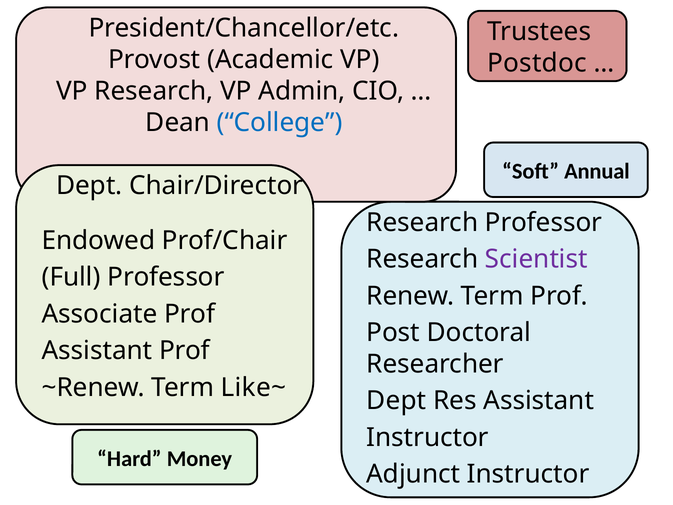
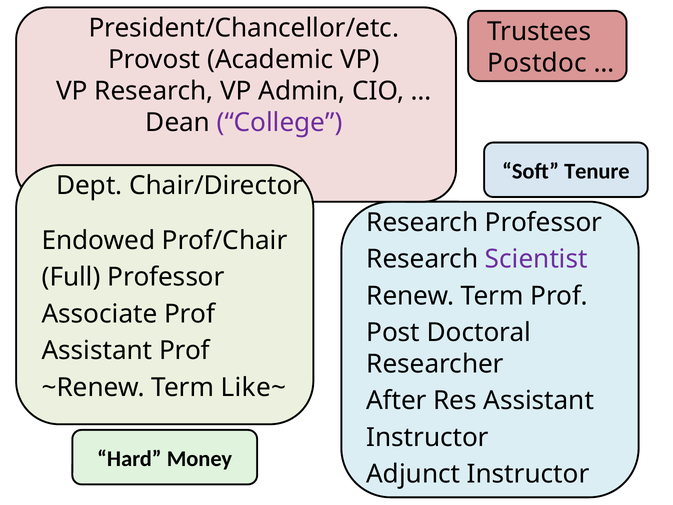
College colour: blue -> purple
Annual: Annual -> Tenure
Dept at (396, 401): Dept -> After
